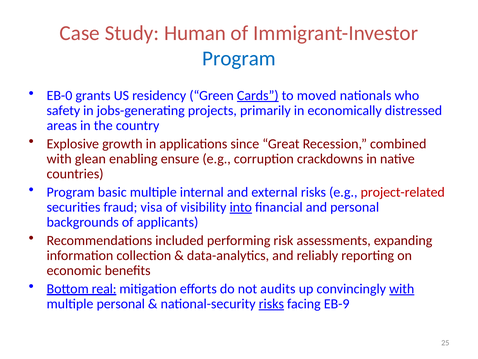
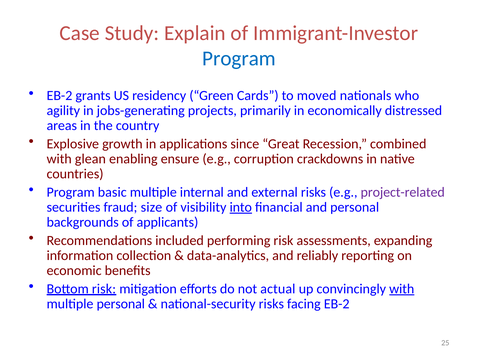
Human: Human -> Explain
EB-0 at (59, 95): EB-0 -> EB-2
Cards underline: present -> none
safety: safety -> agility
project-related colour: red -> purple
visa: visa -> size
Bottom real: real -> risk
audits: audits -> actual
risks at (271, 303) underline: present -> none
facing EB-9: EB-9 -> EB-2
